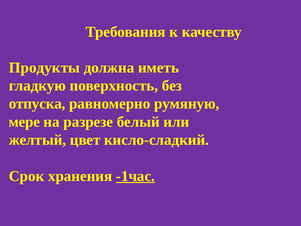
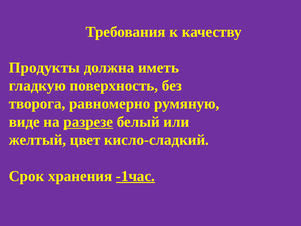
отпуска: отпуска -> творога
мере: мере -> виде
разрезе underline: none -> present
